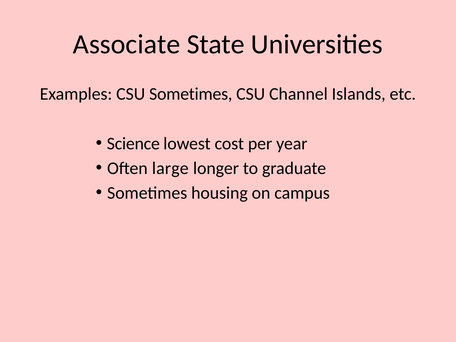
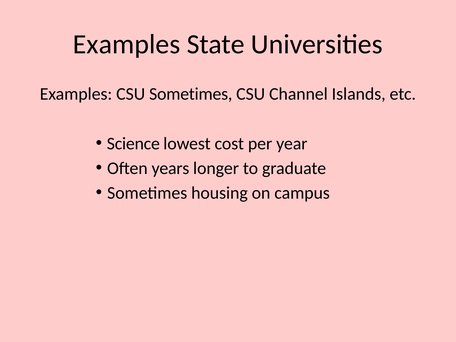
Associate at (127, 44): Associate -> Examples
large: large -> years
